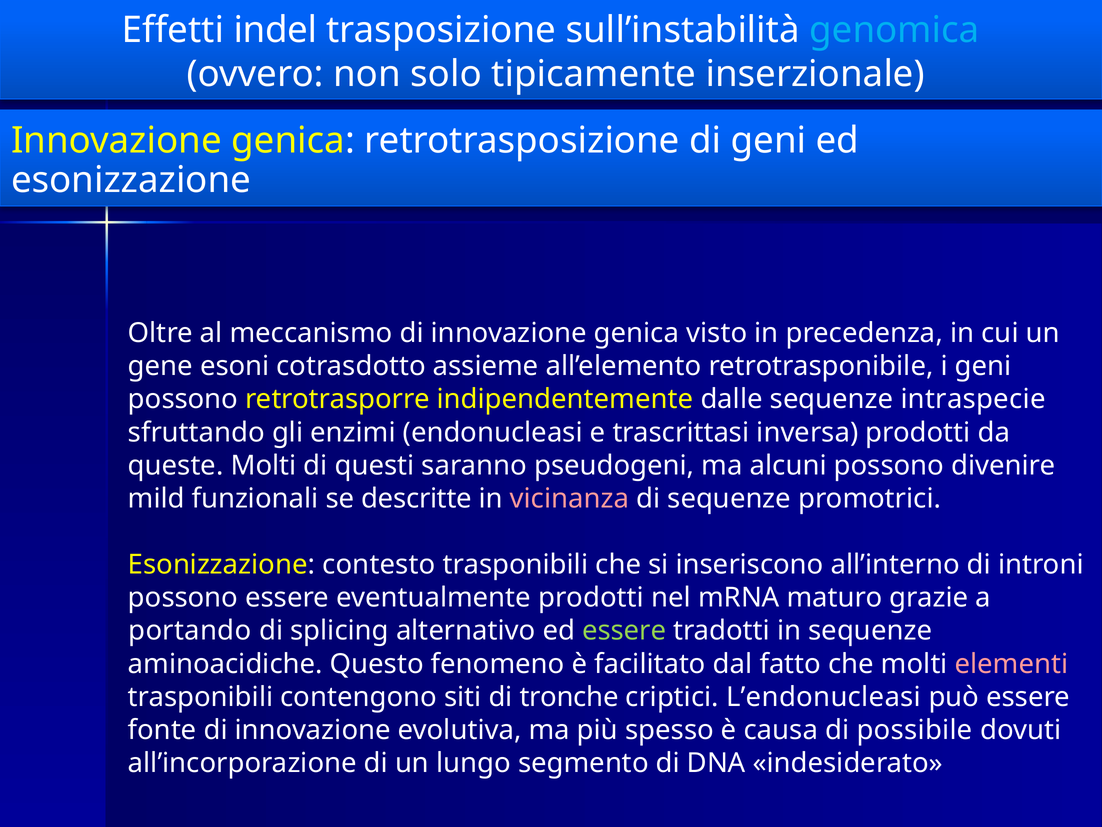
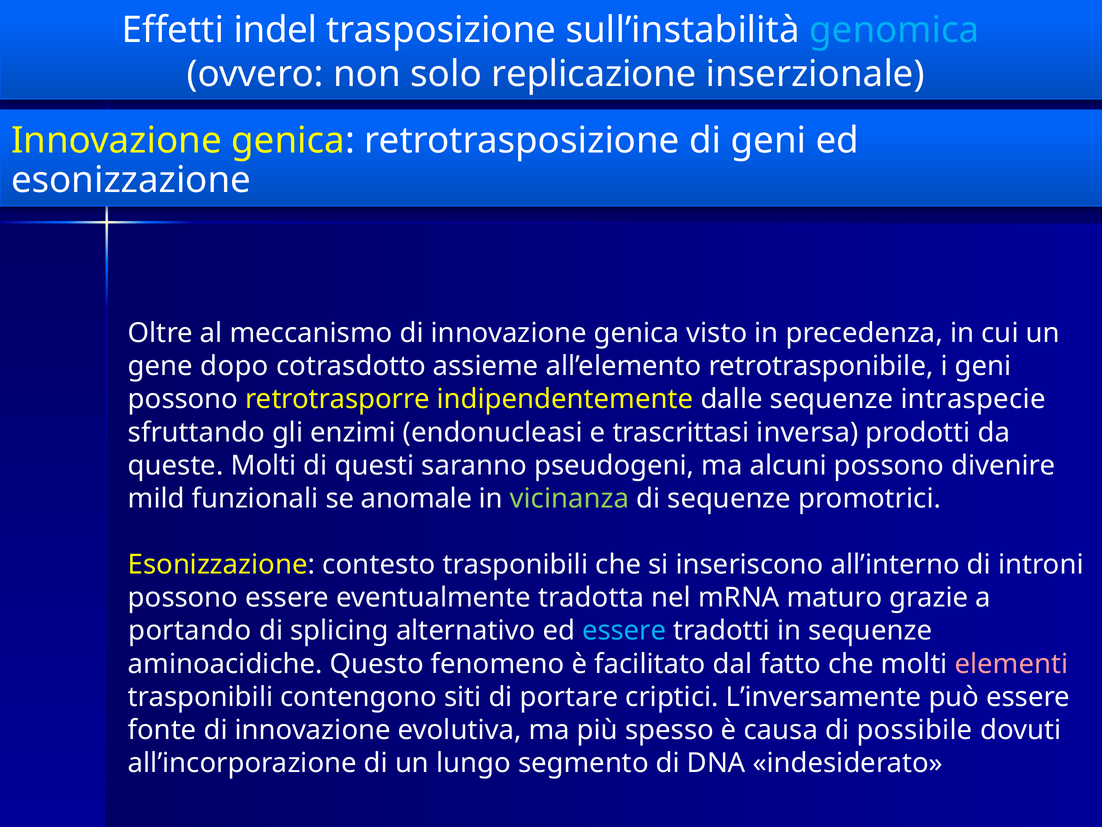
tipicamente: tipicamente -> replicazione
esoni: esoni -> dopo
descritte: descritte -> anomale
vicinanza colour: pink -> light green
eventualmente prodotti: prodotti -> tradotta
essere at (624, 631) colour: light green -> light blue
tronche: tronche -> portare
L’endonucleasi: L’endonucleasi -> L’inversamente
